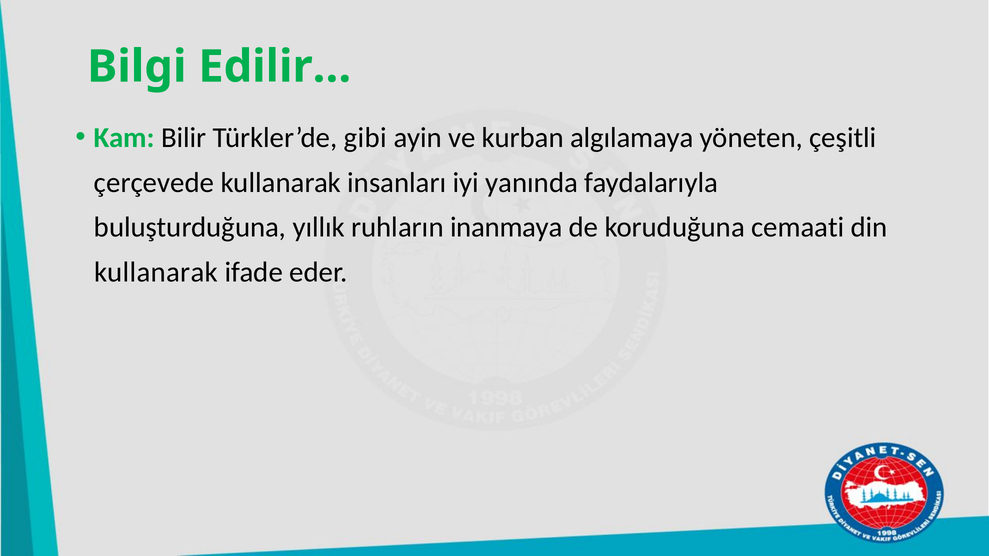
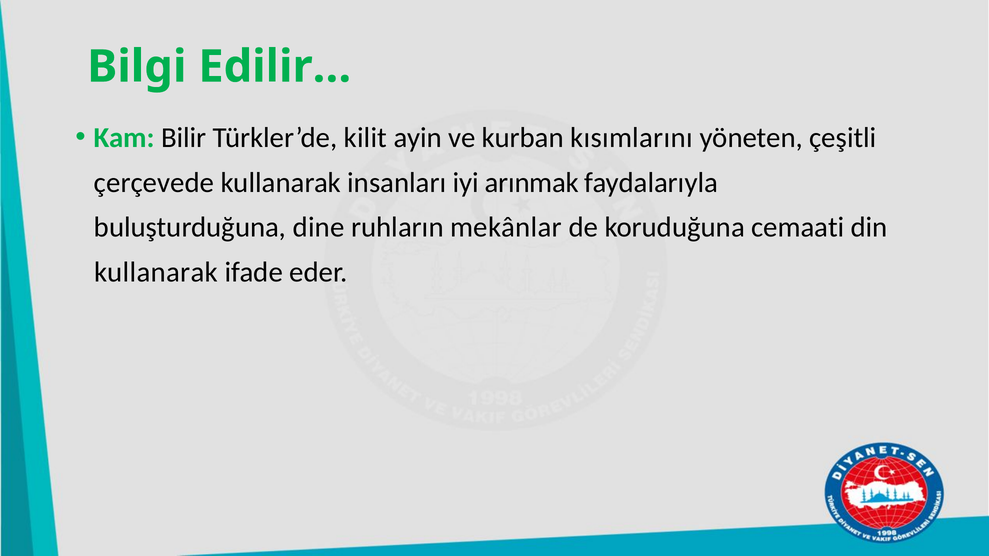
gibi: gibi -> kilit
algılamaya: algılamaya -> kısımlarını
yanında: yanında -> arınmak
yıllık: yıllık -> dine
inanmaya: inanmaya -> mekânlar
